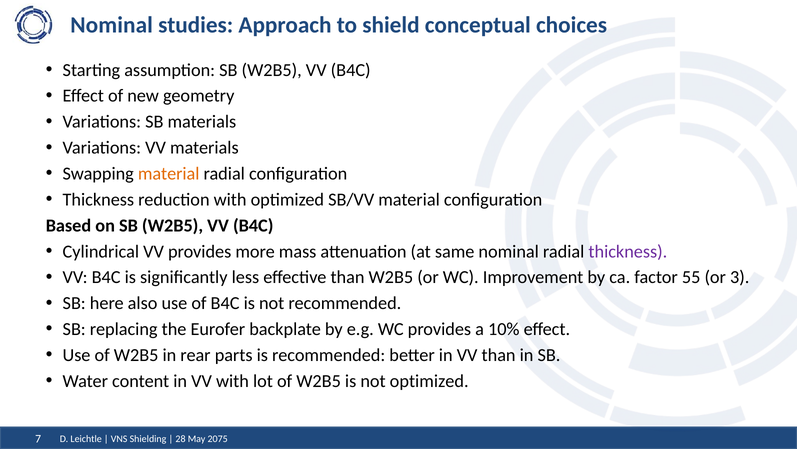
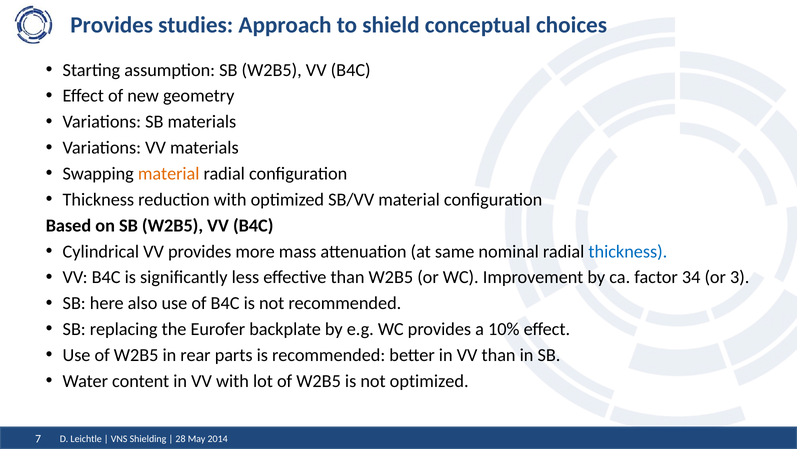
Nominal at (112, 25): Nominal -> Provides
thickness at (628, 251) colour: purple -> blue
55: 55 -> 34
2075: 2075 -> 2014
